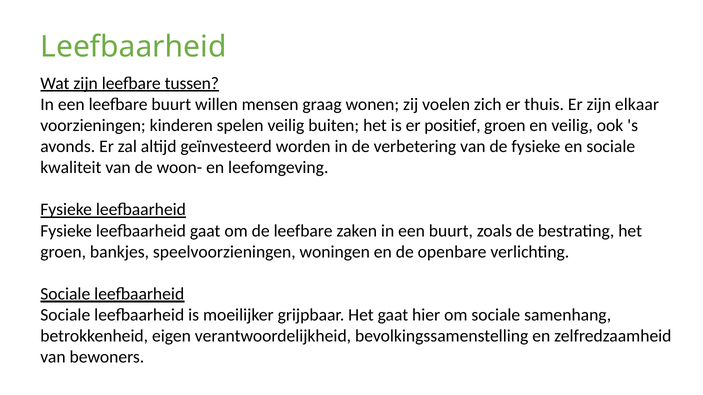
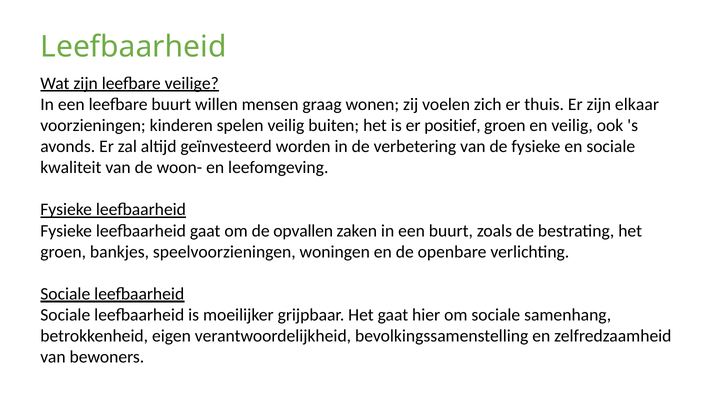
tussen: tussen -> veilige
de leefbare: leefbare -> opvallen
